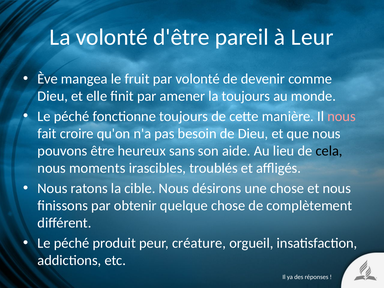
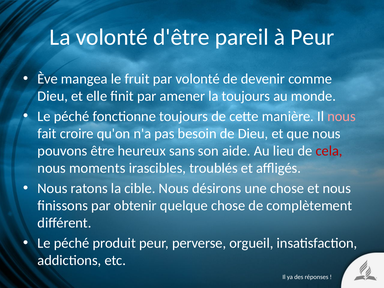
à Leur: Leur -> Peur
cela colour: black -> red
créature: créature -> perverse
